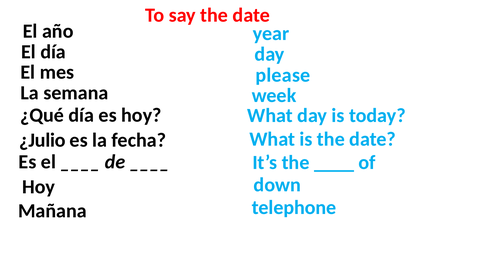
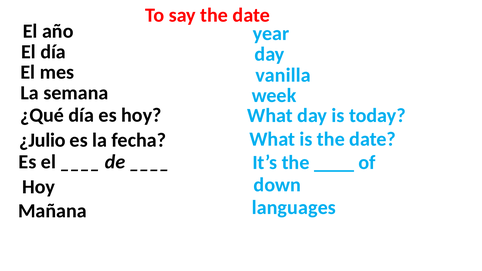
please: please -> vanilla
telephone: telephone -> languages
